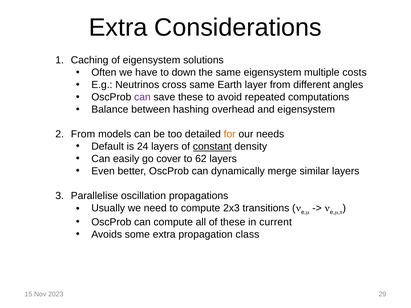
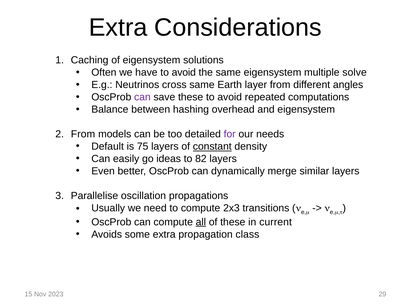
have to down: down -> avoid
costs: costs -> solve
for colour: orange -> purple
24: 24 -> 75
cover: cover -> ideas
62: 62 -> 82
all underline: none -> present
